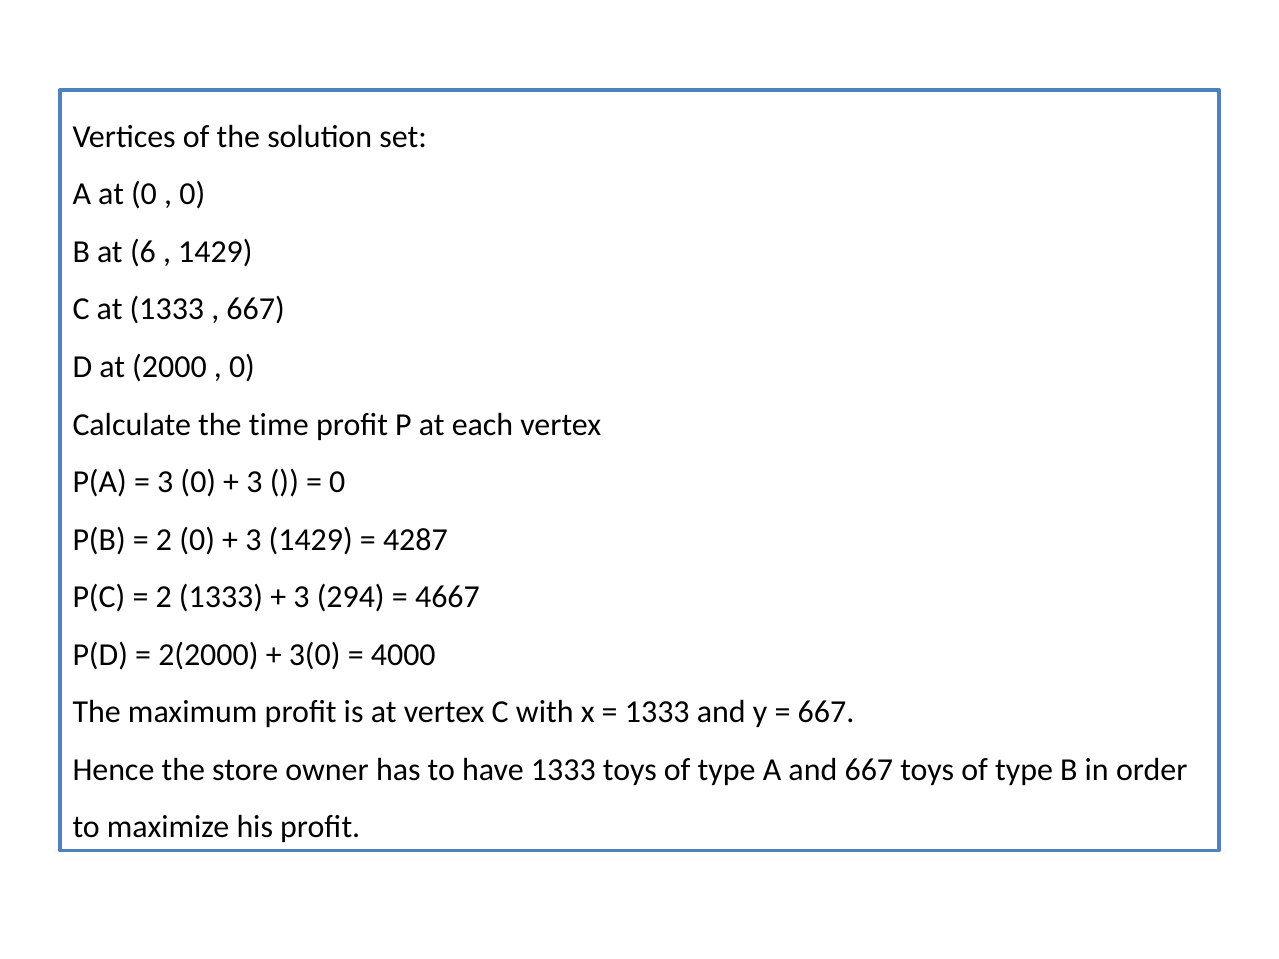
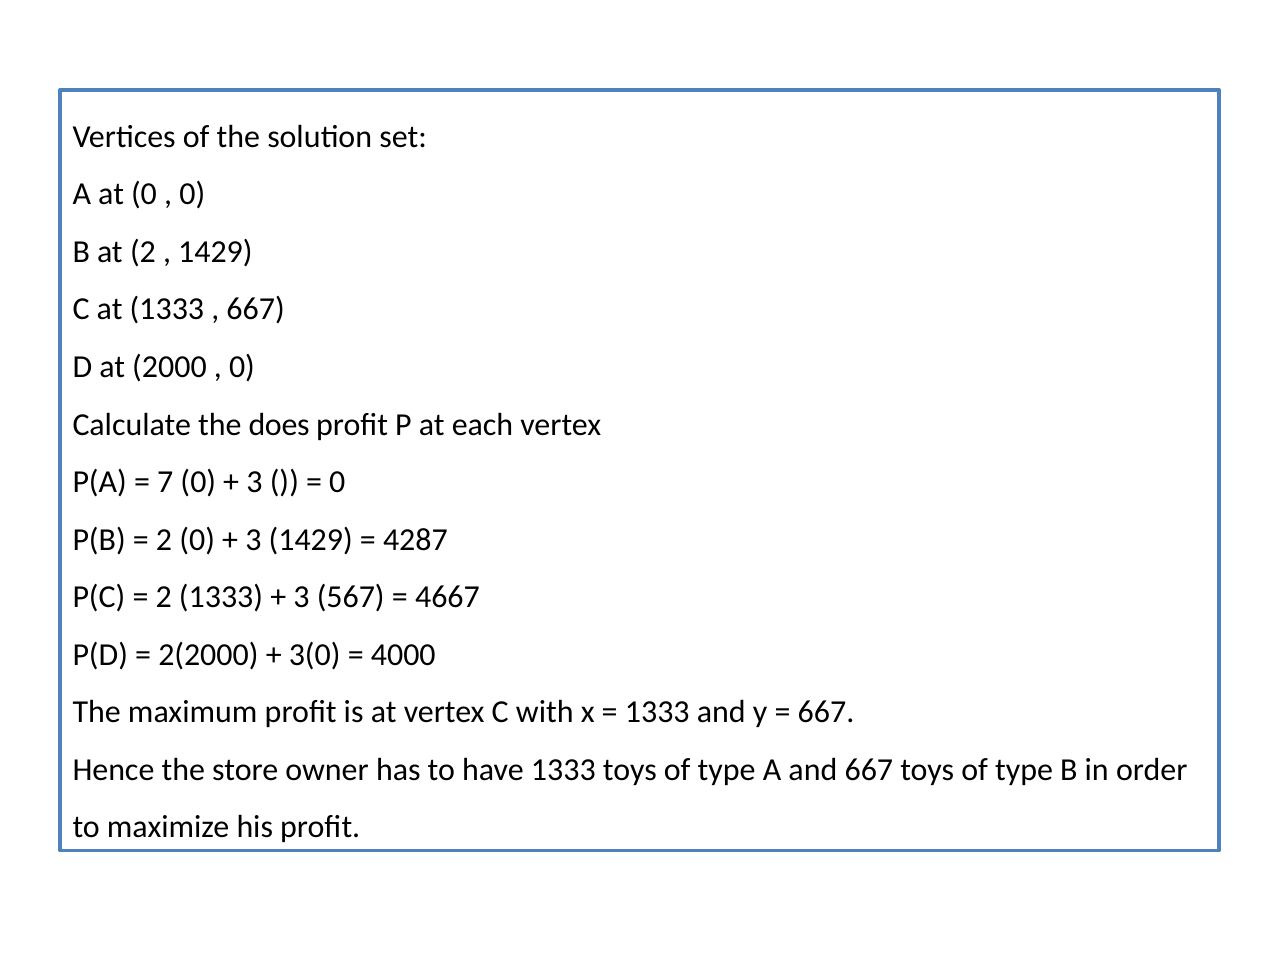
at 6: 6 -> 2
time: time -> does
3 at (165, 482): 3 -> 7
294: 294 -> 567
